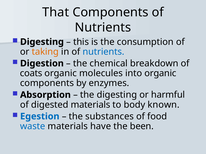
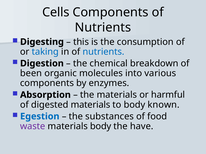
That: That -> Cells
taking colour: orange -> blue
coats: coats -> been
into organic: organic -> various
the digesting: digesting -> materials
waste colour: blue -> purple
materials have: have -> body
been: been -> have
